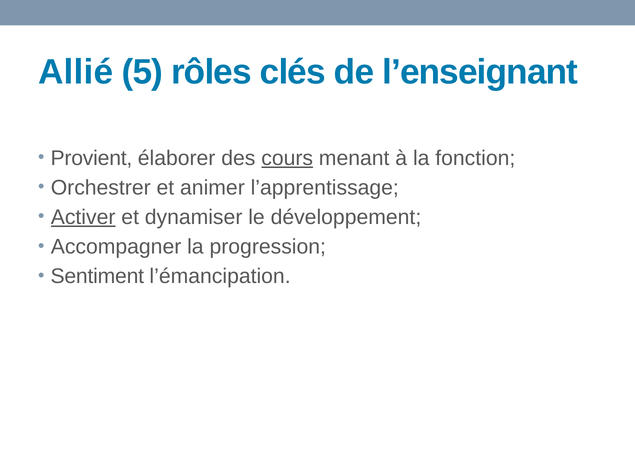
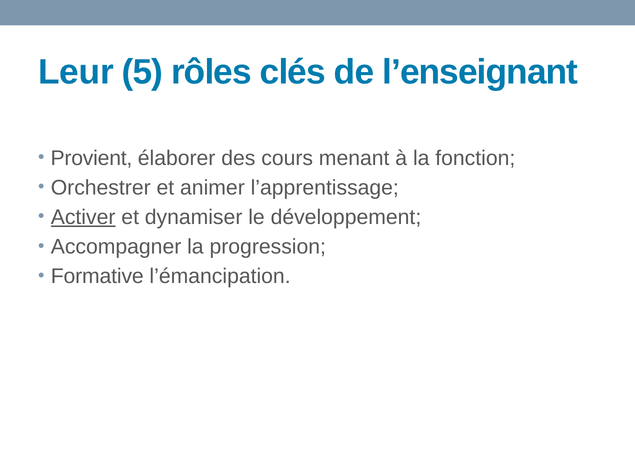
Allié: Allié -> Leur
cours underline: present -> none
Sentiment: Sentiment -> Formative
